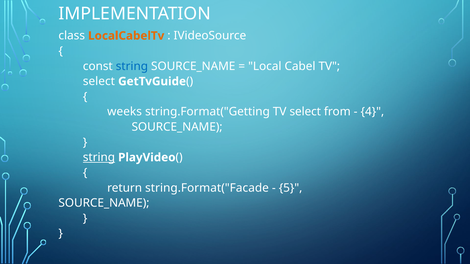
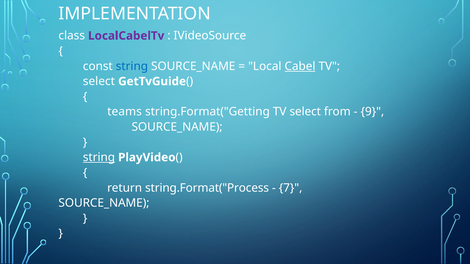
LocalCabelTv colour: orange -> purple
Cabel underline: none -> present
weeks: weeks -> teams
4: 4 -> 9
string.Format("Facade: string.Format("Facade -> string.Format("Process
5: 5 -> 7
